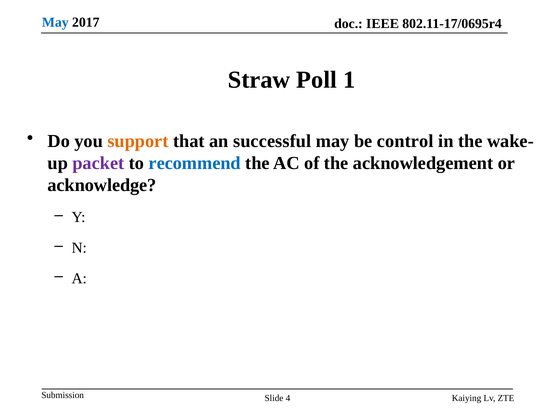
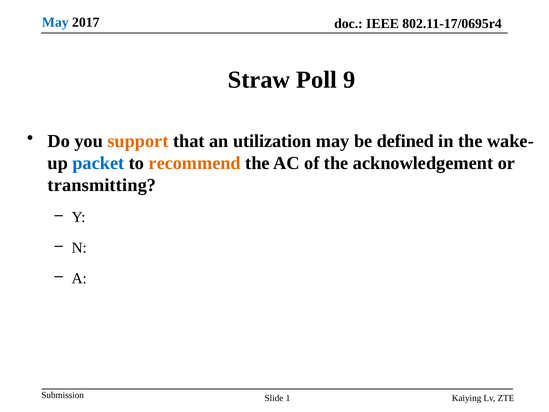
1: 1 -> 9
successful: successful -> utilization
control: control -> defined
packet colour: purple -> blue
recommend colour: blue -> orange
acknowledge: acknowledge -> transmitting
4: 4 -> 1
